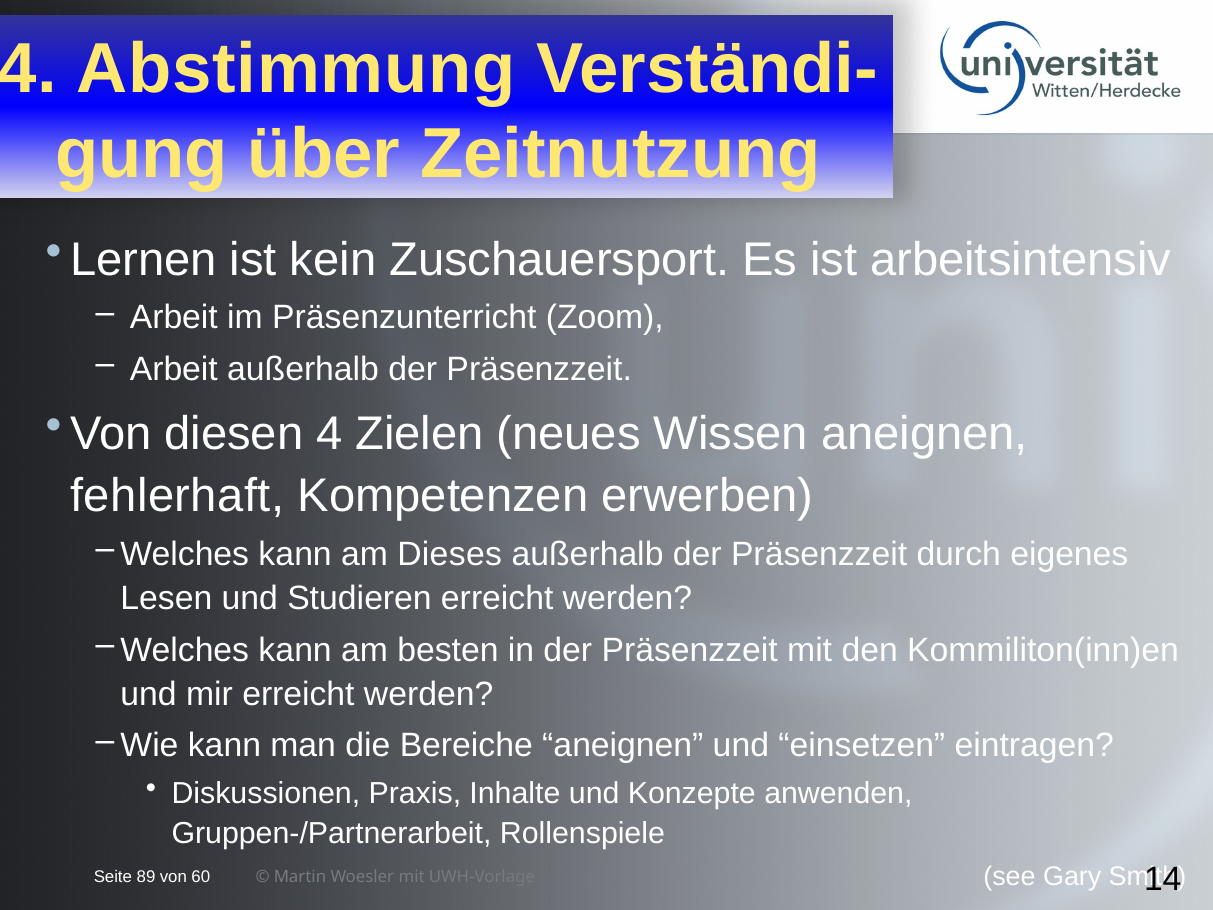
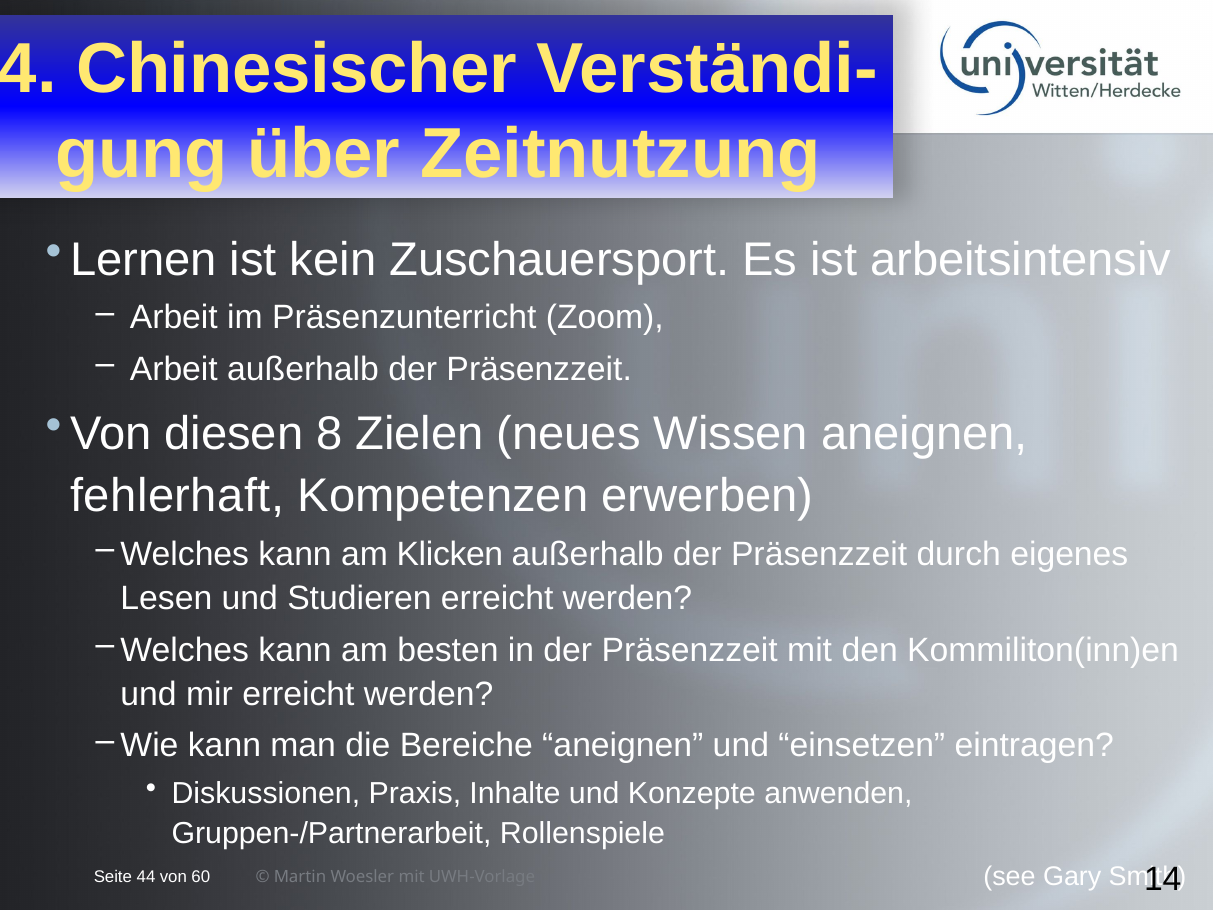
Abstimmung: Abstimmung -> Chinesischer
diesen 4: 4 -> 8
Dieses: Dieses -> Klicken
89: 89 -> 44
